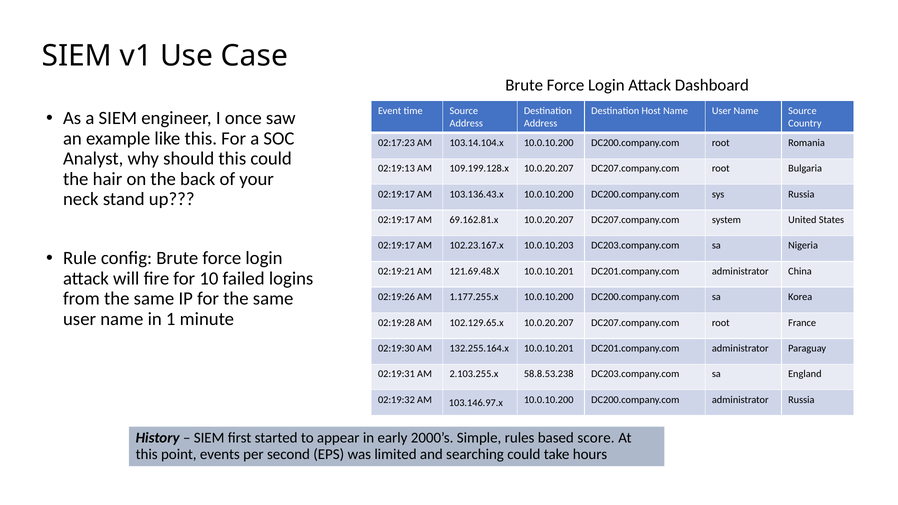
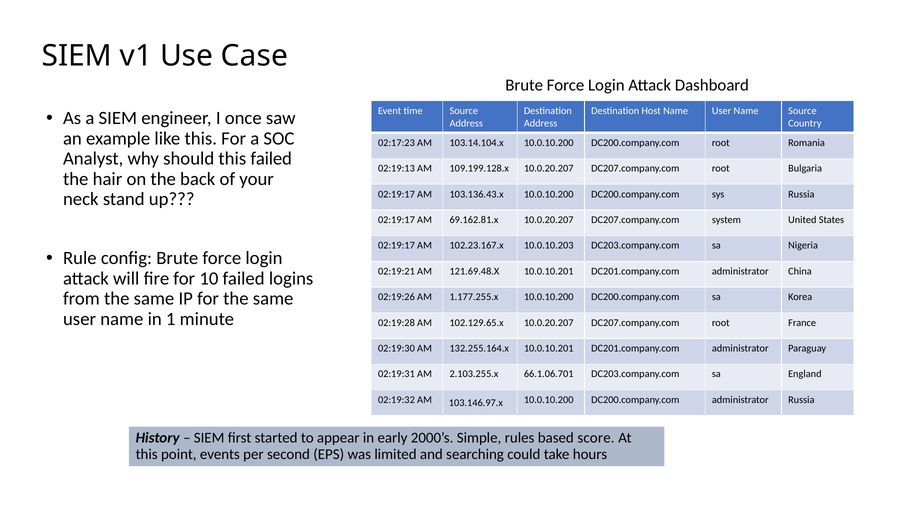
this could: could -> failed
58.8.53.238: 58.8.53.238 -> 66.1.06.701
